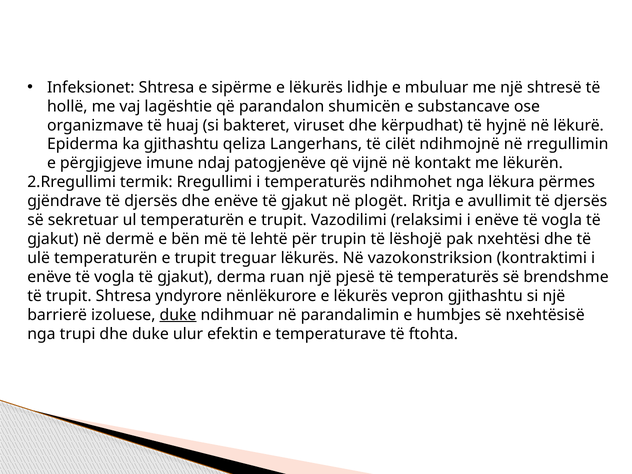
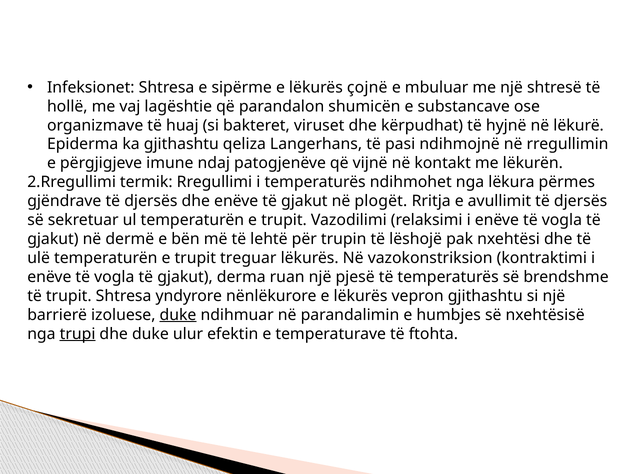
lidhje: lidhje -> çojnë
cilët: cilët -> pasi
trupi underline: none -> present
